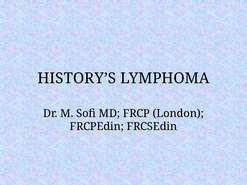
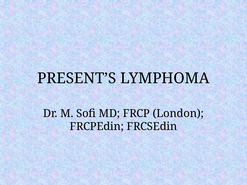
HISTORY’S: HISTORY’S -> PRESENT’S
